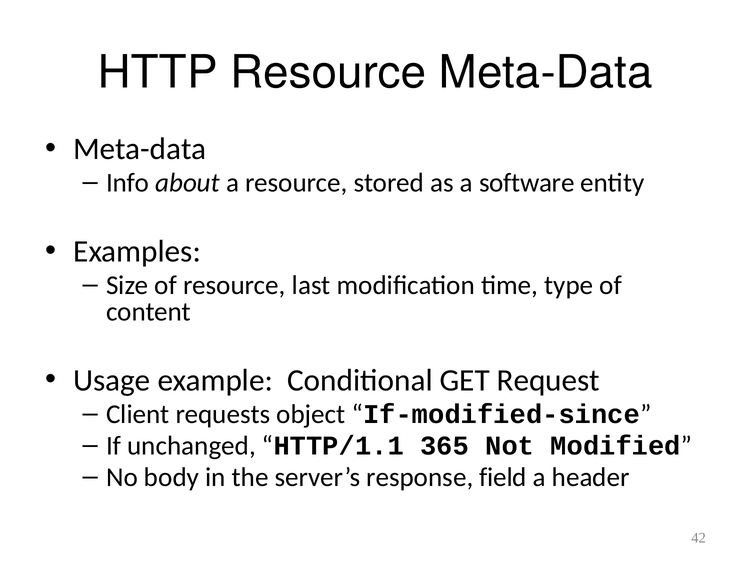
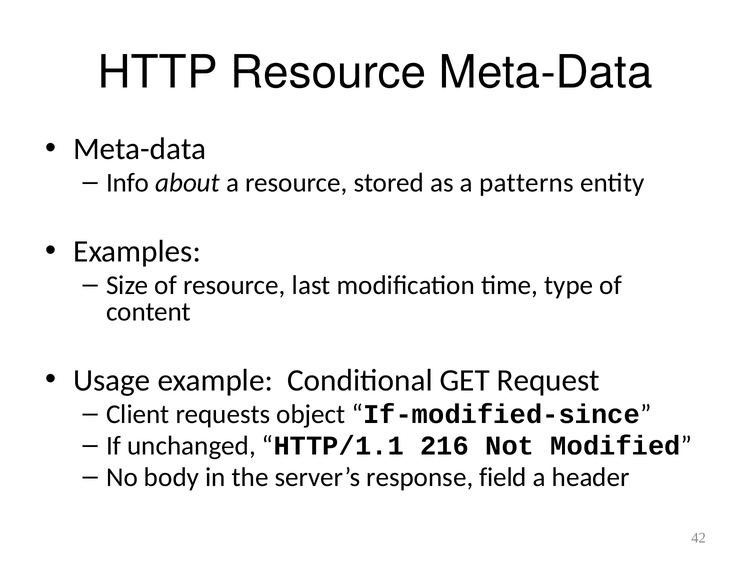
software: software -> patterns
365: 365 -> 216
